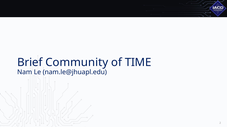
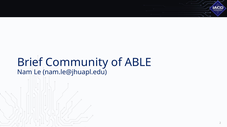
TIME: TIME -> ABLE
